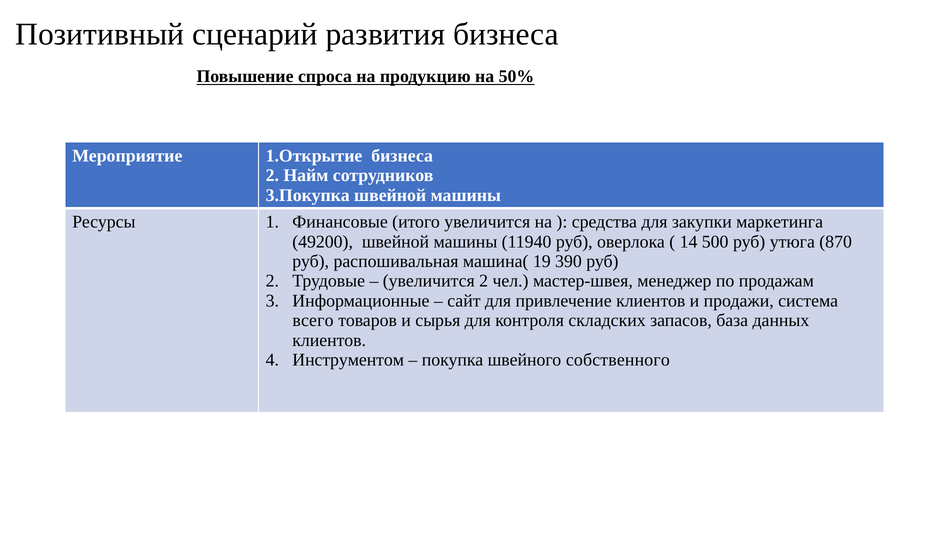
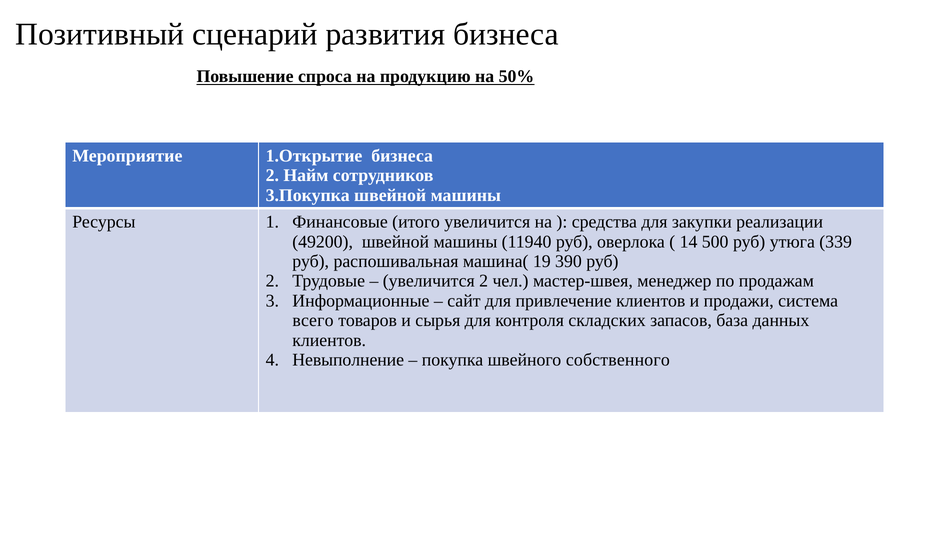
маркетинга: маркетинга -> реализации
870: 870 -> 339
Инструментом: Инструментом -> Невыполнение
